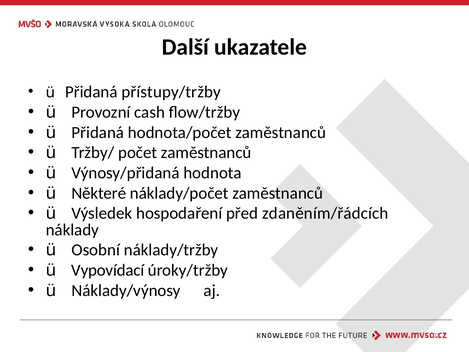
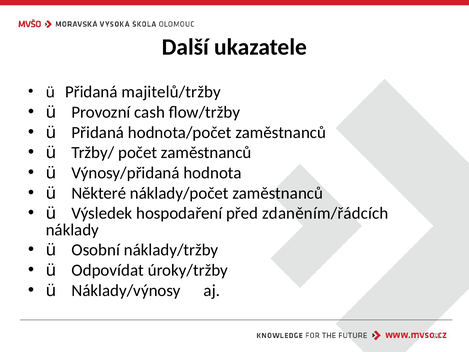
přístupy/tržby: přístupy/tržby -> majitelů/tržby
Vypovídací: Vypovídací -> Odpovídat
